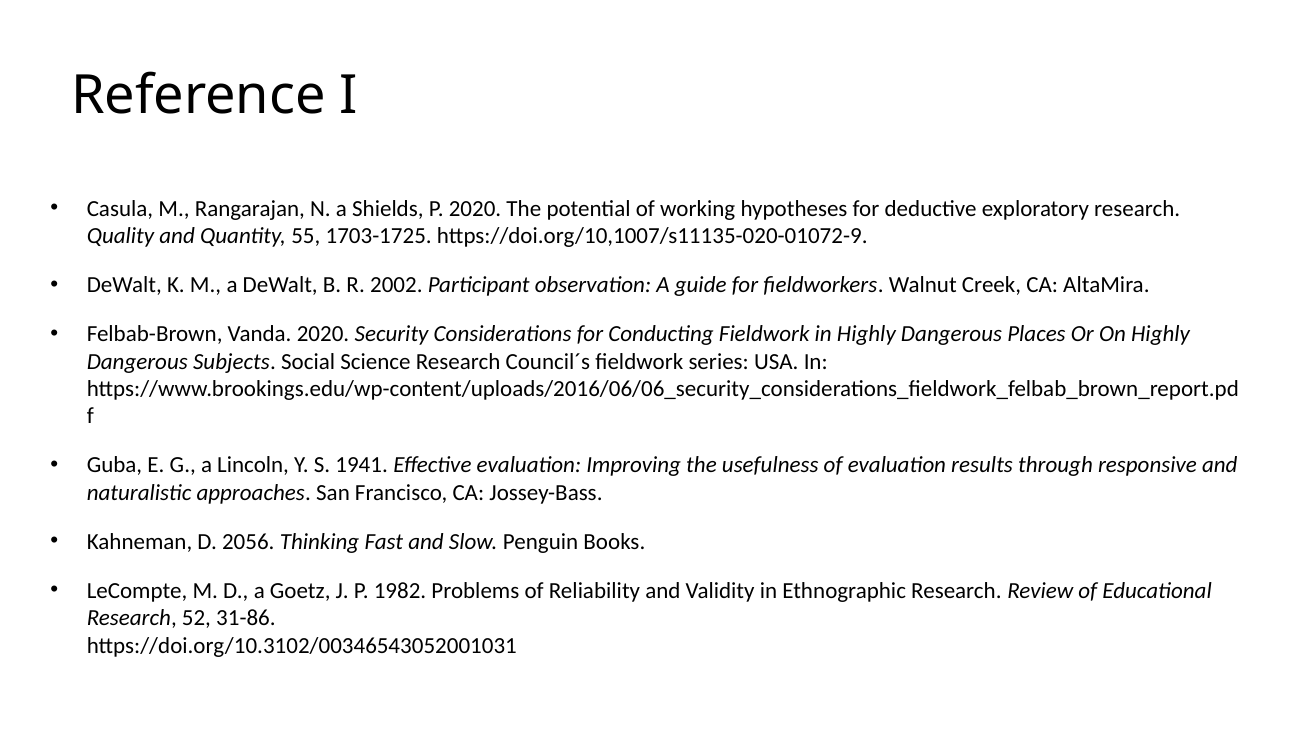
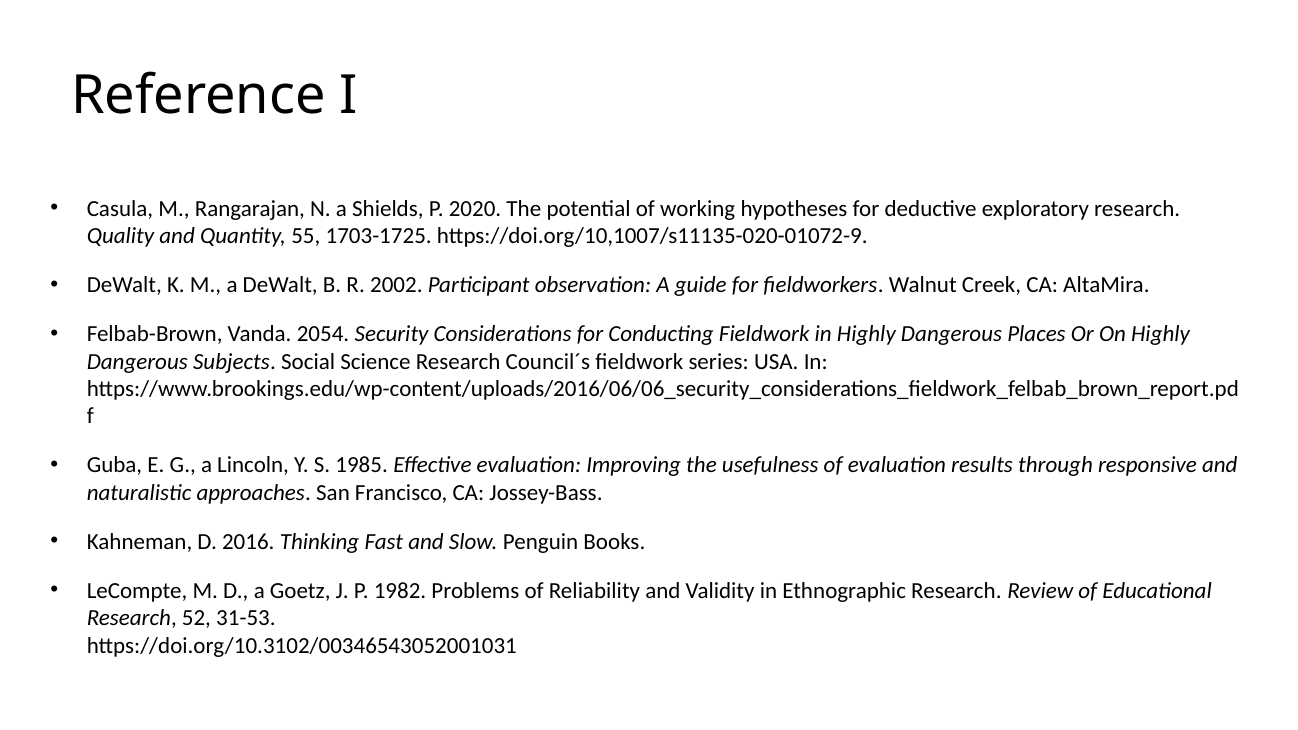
Vanda 2020: 2020 -> 2054
1941: 1941 -> 1985
2056: 2056 -> 2016
31-86: 31-86 -> 31-53
